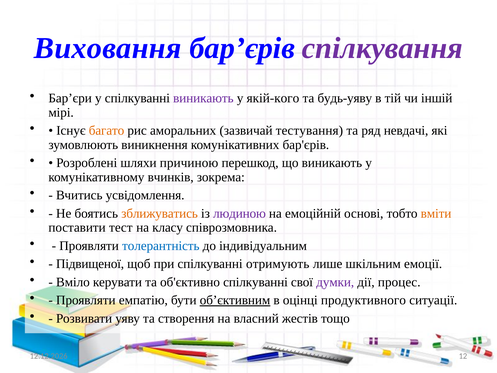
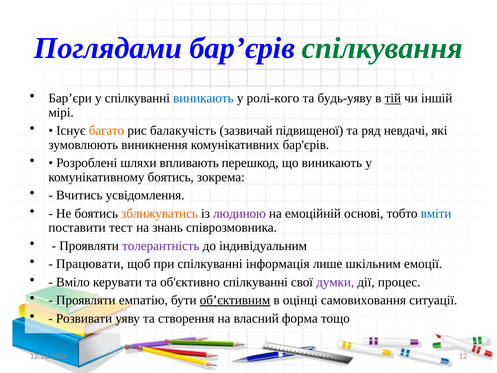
Виховання: Виховання -> Поглядами
спілкування colour: purple -> green
виникають at (203, 98) colour: purple -> blue
якій-кого: якій-кого -> ролі-кого
тій underline: none -> present
аморальних: аморальних -> балакучість
тестування: тестування -> підвищеної
причиною: причиною -> впливають
комунікативному вчинків: вчинків -> боятись
вміти colour: orange -> blue
класу: класу -> знань
толерантність colour: blue -> purple
Підвищеної: Підвищеної -> Працювати
отримують: отримують -> інформація
продуктивного: продуктивного -> самовиховання
жестів: жестів -> форма
